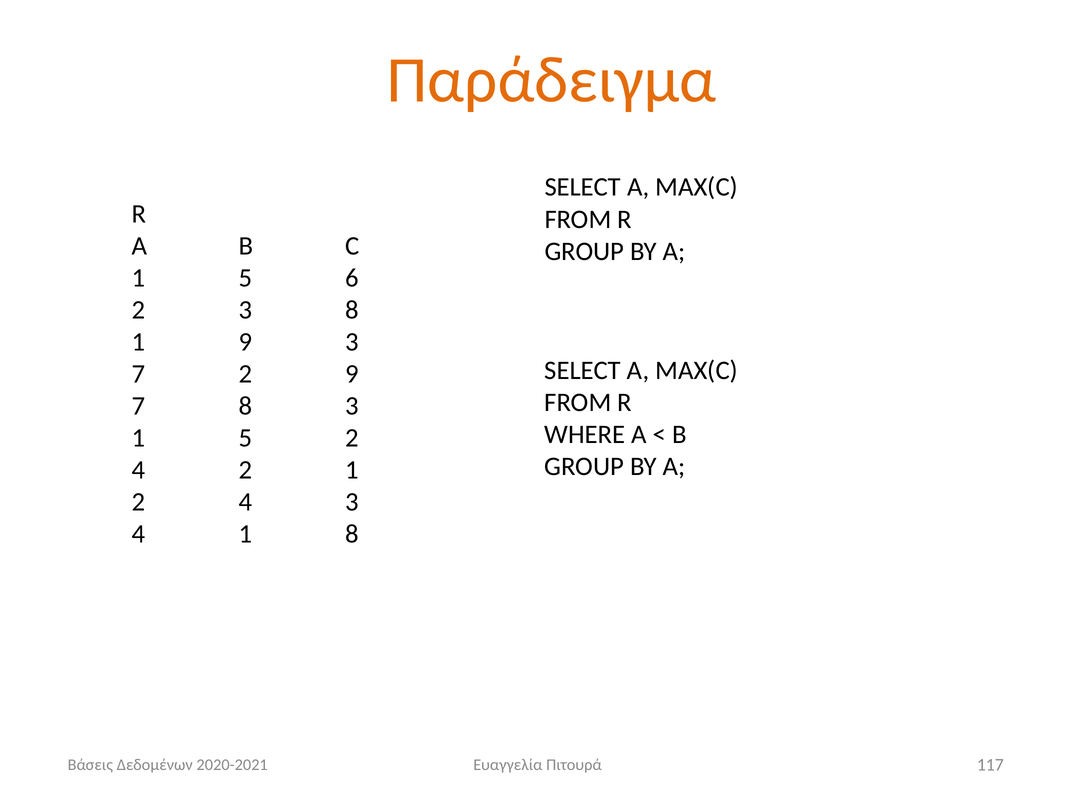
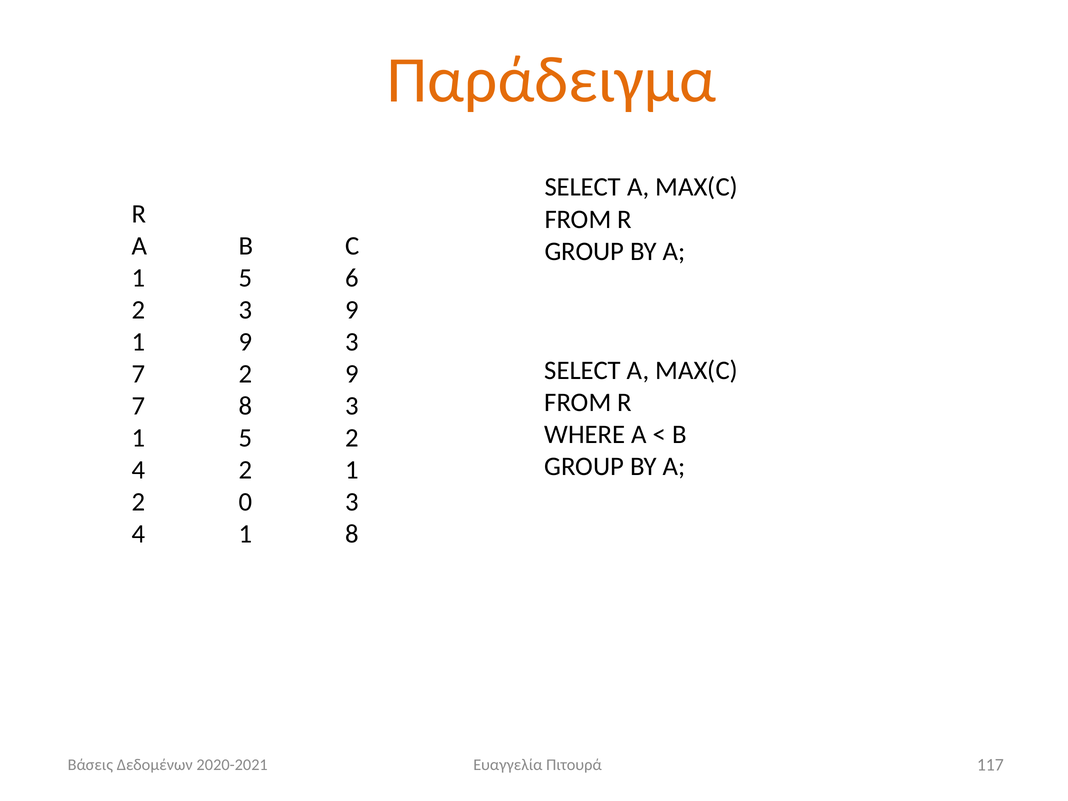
3 8: 8 -> 9
4 at (245, 502): 4 -> 0
